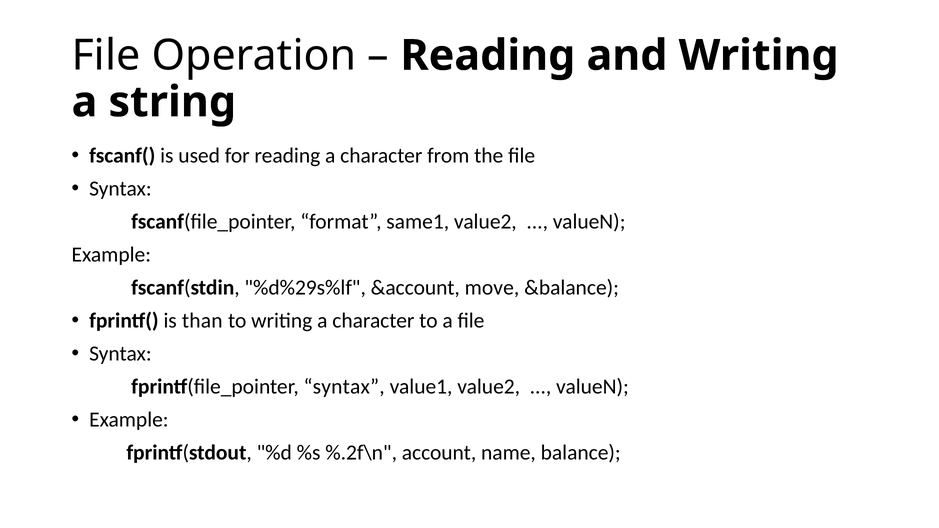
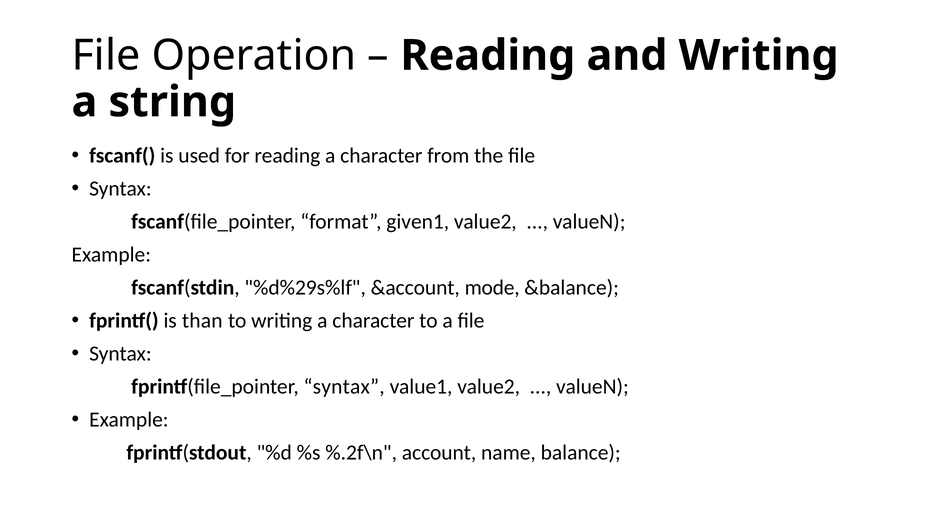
same1: same1 -> given1
move: move -> mode
